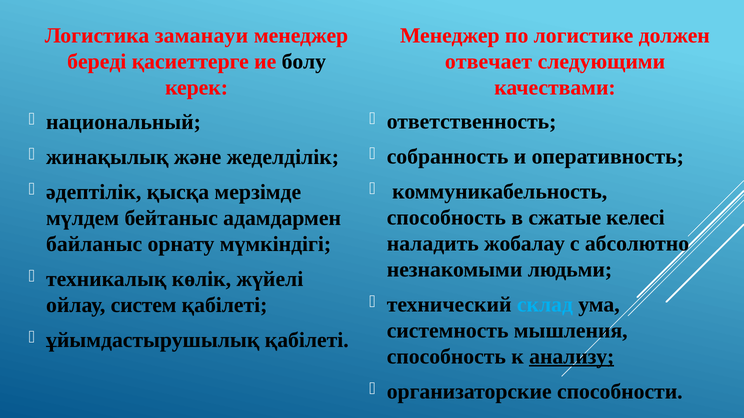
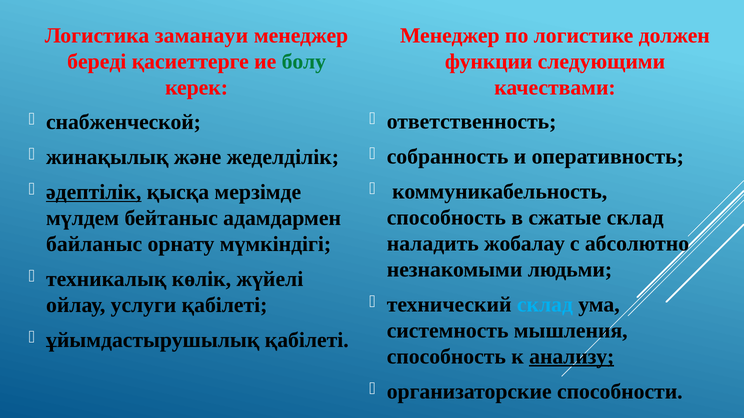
болу colour: black -> green
отвечает: отвечает -> функции
национальный: национальный -> снабженческой
әдептілік underline: none -> present
сжатые келесі: келесі -> склад
систем: систем -> услуги
